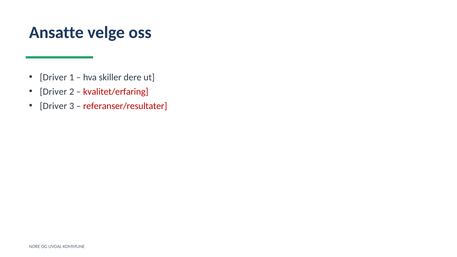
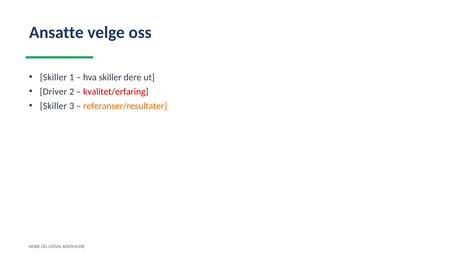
Driver at (53, 77): Driver -> Skiller
Driver at (53, 106): Driver -> Skiller
referanser/resultater colour: red -> orange
